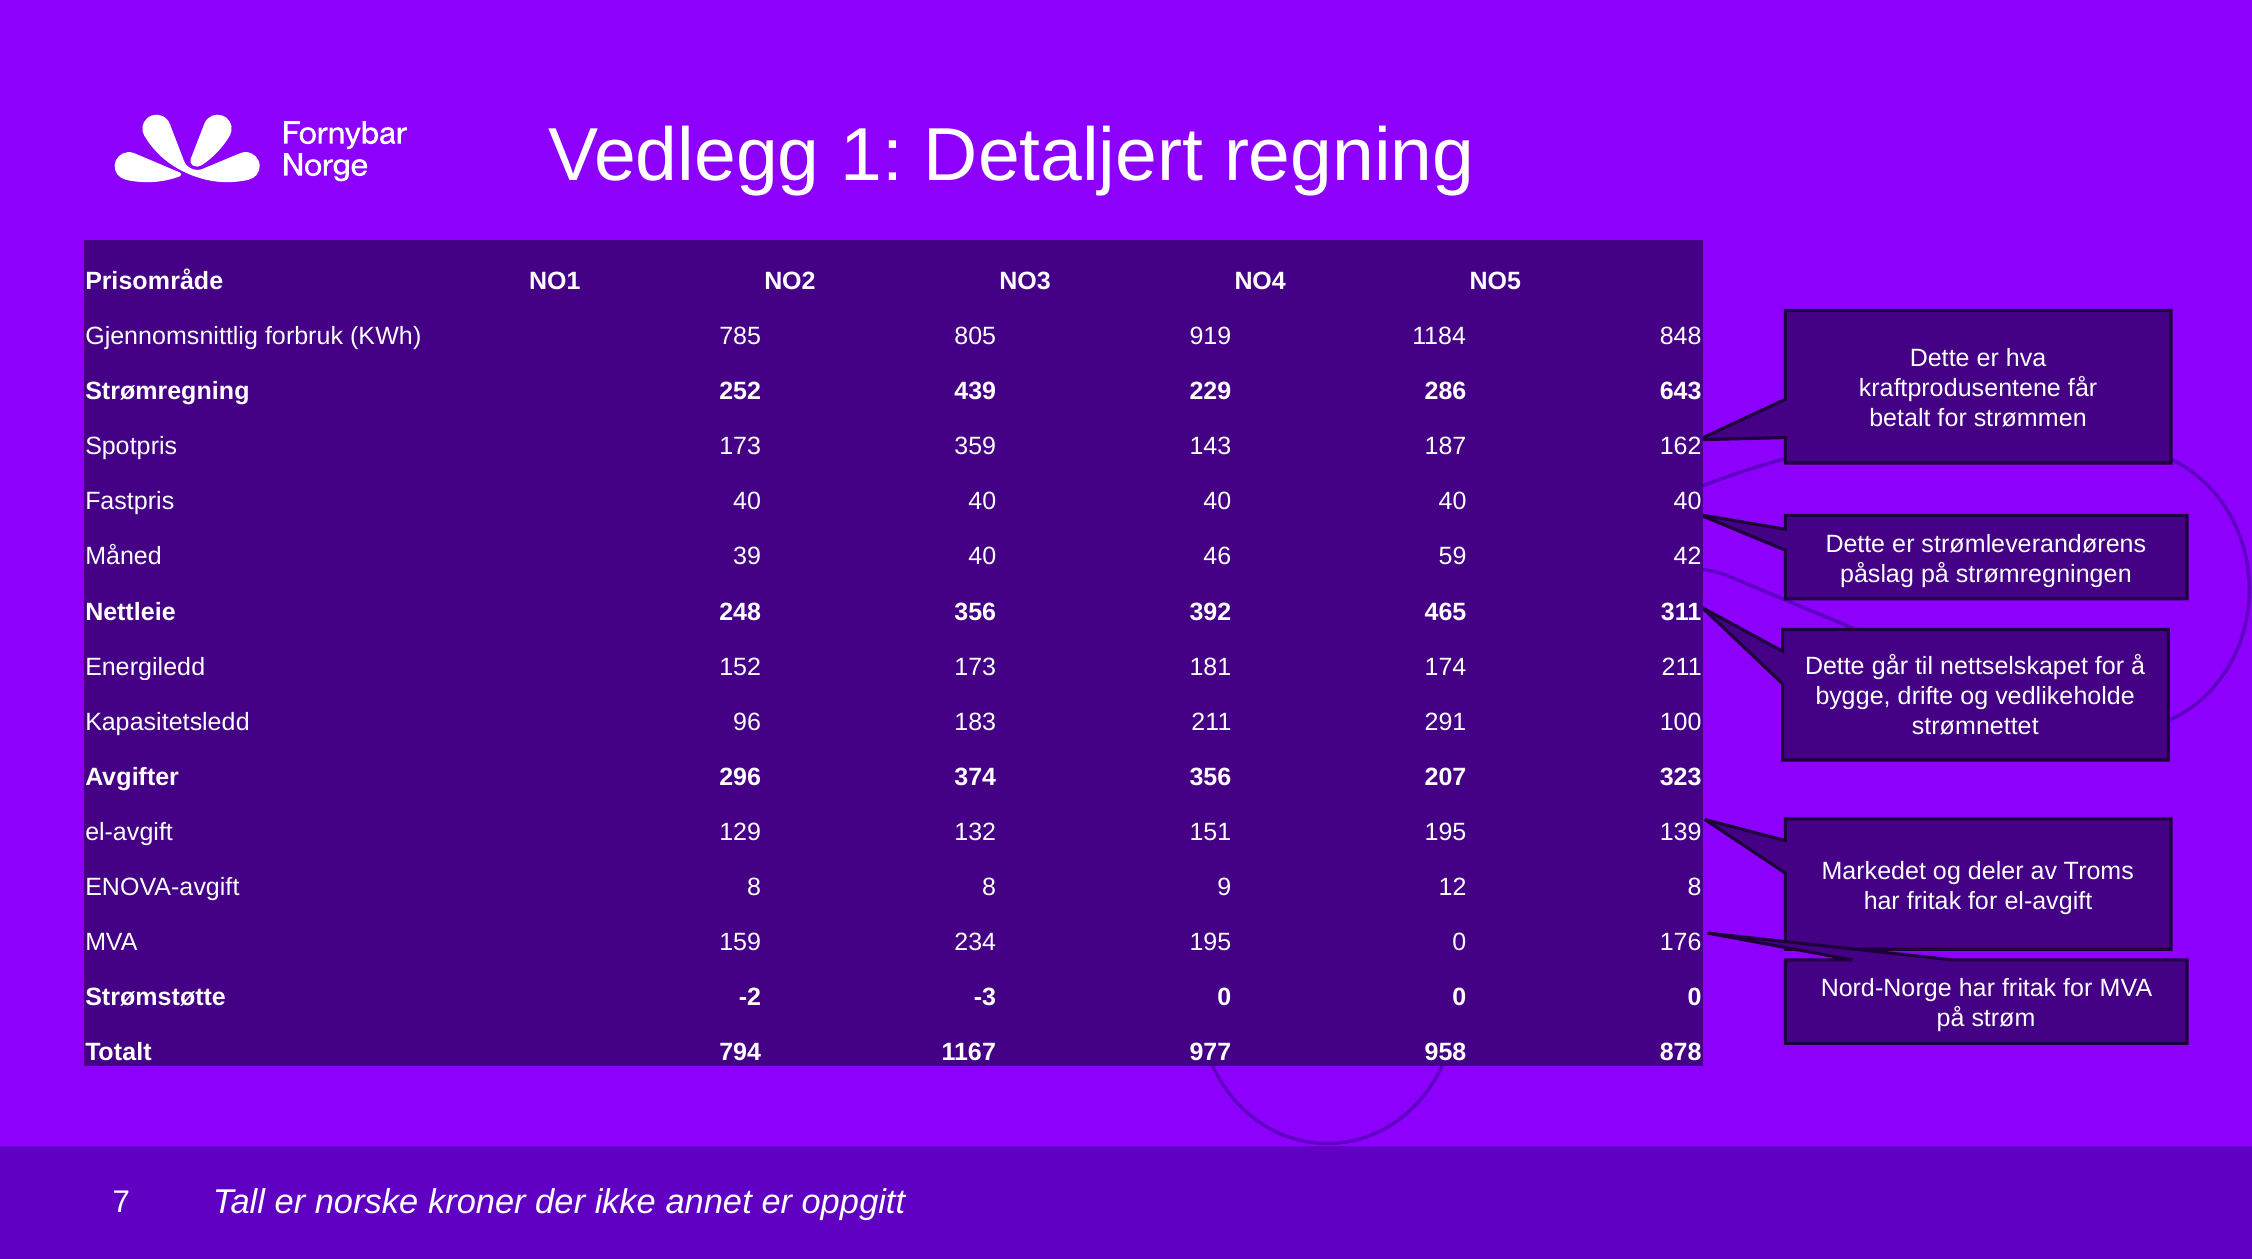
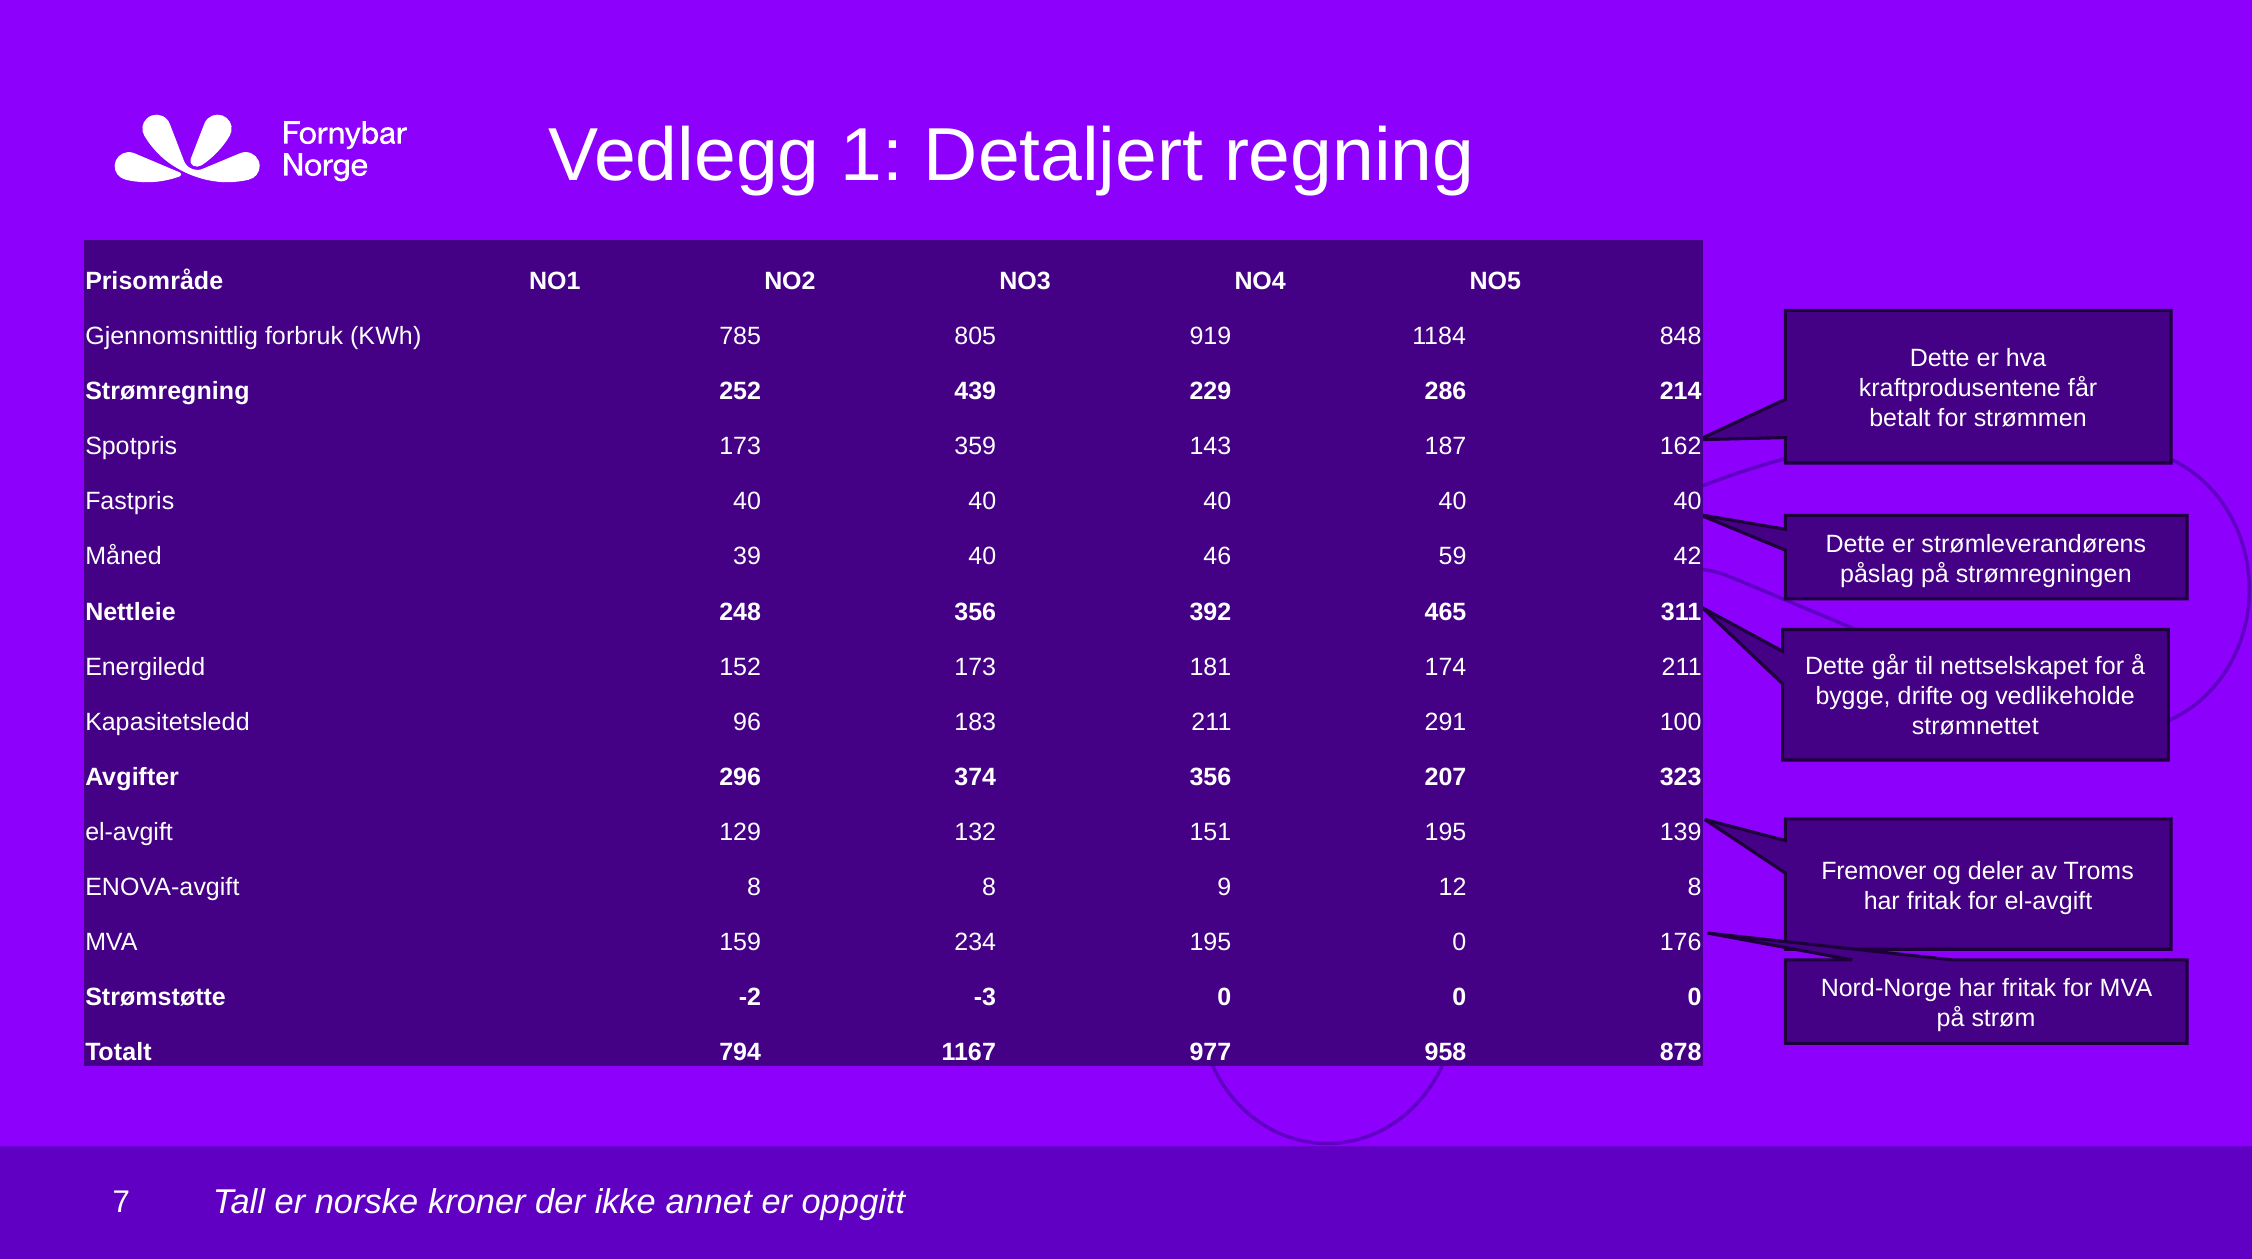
643: 643 -> 214
Markedet: Markedet -> Fremover
